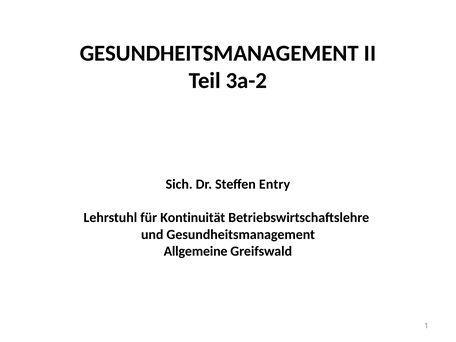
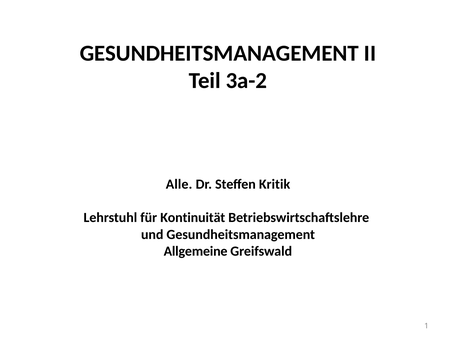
Sich: Sich -> Alle
Entry: Entry -> Kritik
